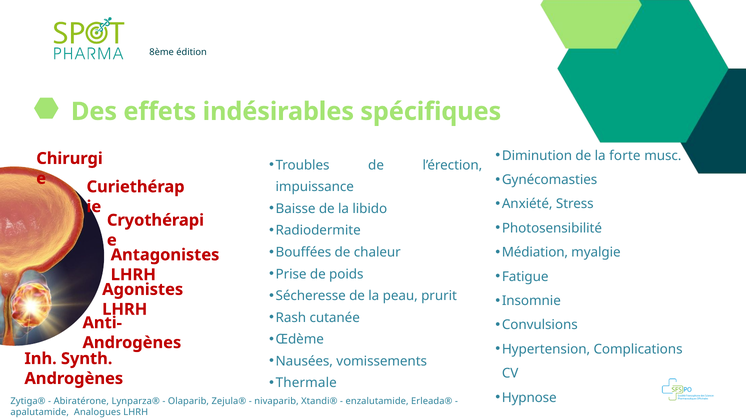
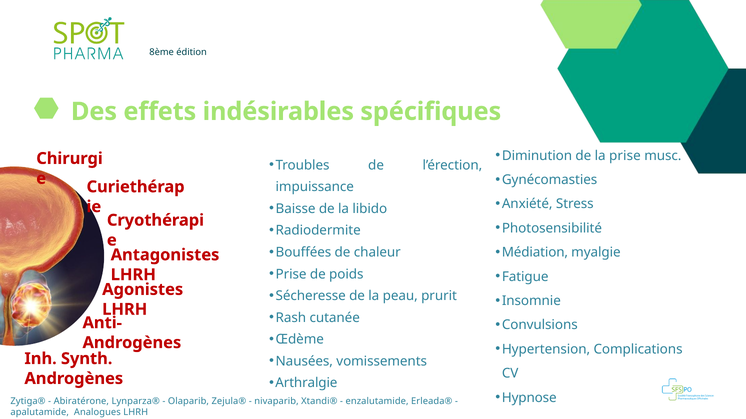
la forte: forte -> prise
Thermale: Thermale -> Arthralgie
